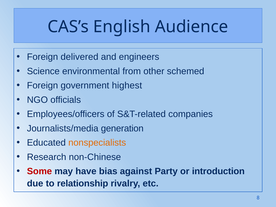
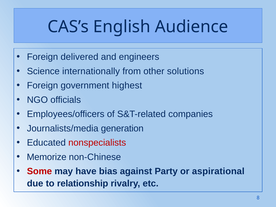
environmental: environmental -> internationally
schemed: schemed -> solutions
nonspecialists colour: orange -> red
Research: Research -> Memorize
introduction: introduction -> aspirational
